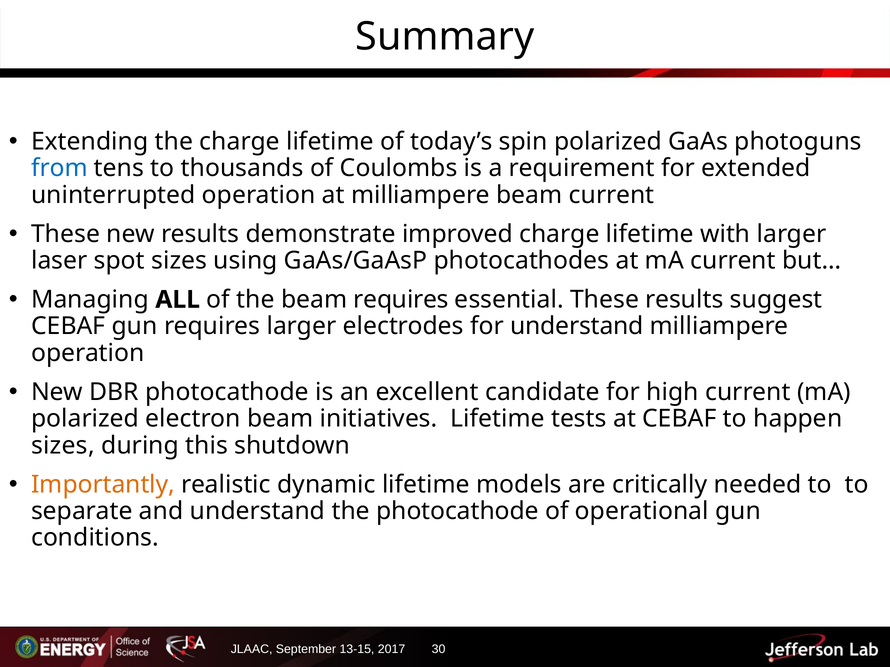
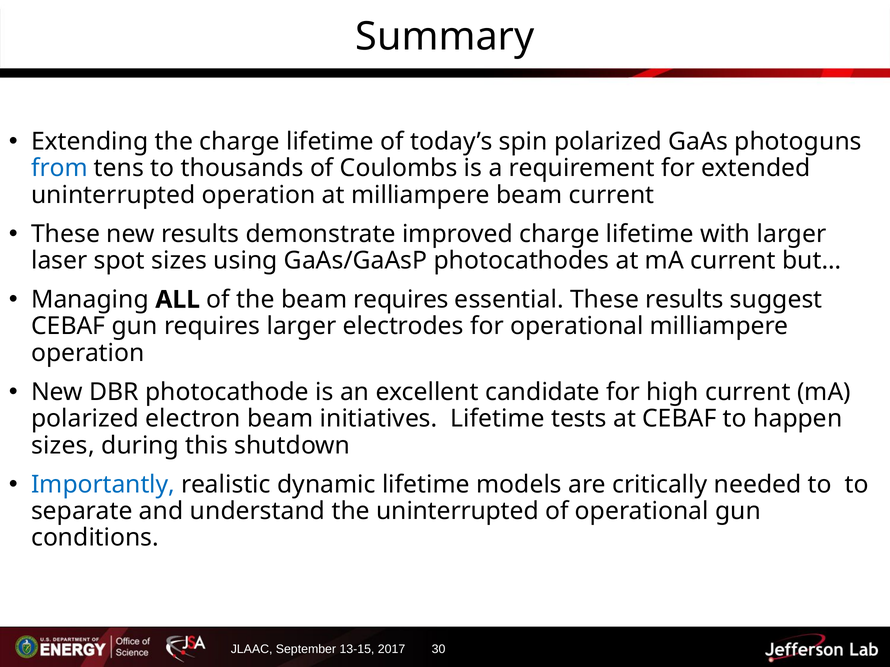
for understand: understand -> operational
Importantly colour: orange -> blue
the photocathode: photocathode -> uninterrupted
